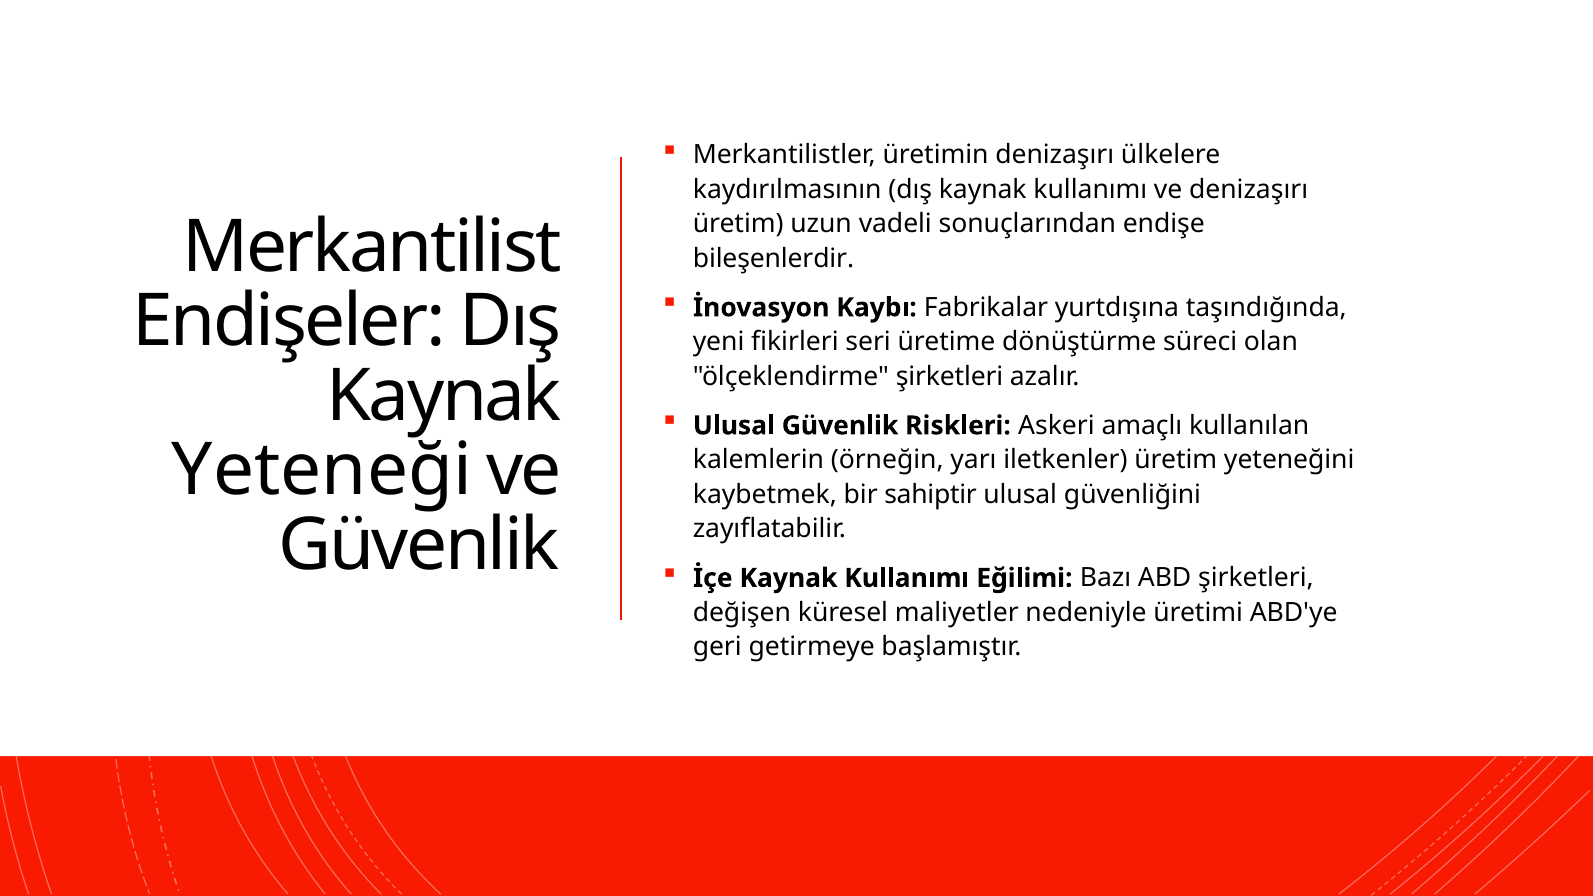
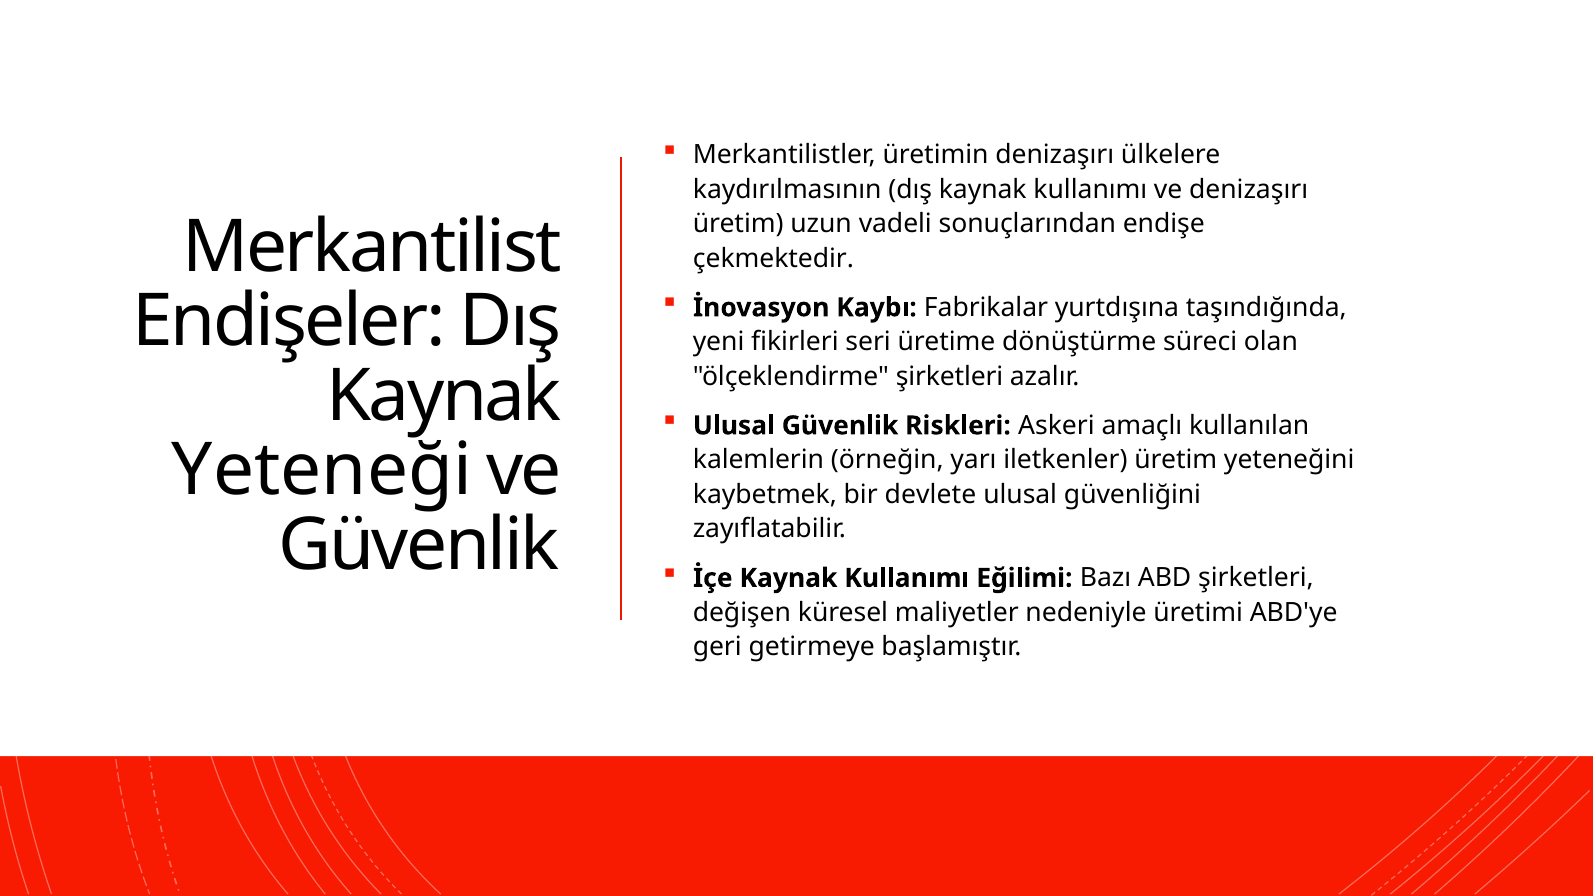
bileşenlerdir: bileşenlerdir -> çekmektedir
sahiptir: sahiptir -> devlete
